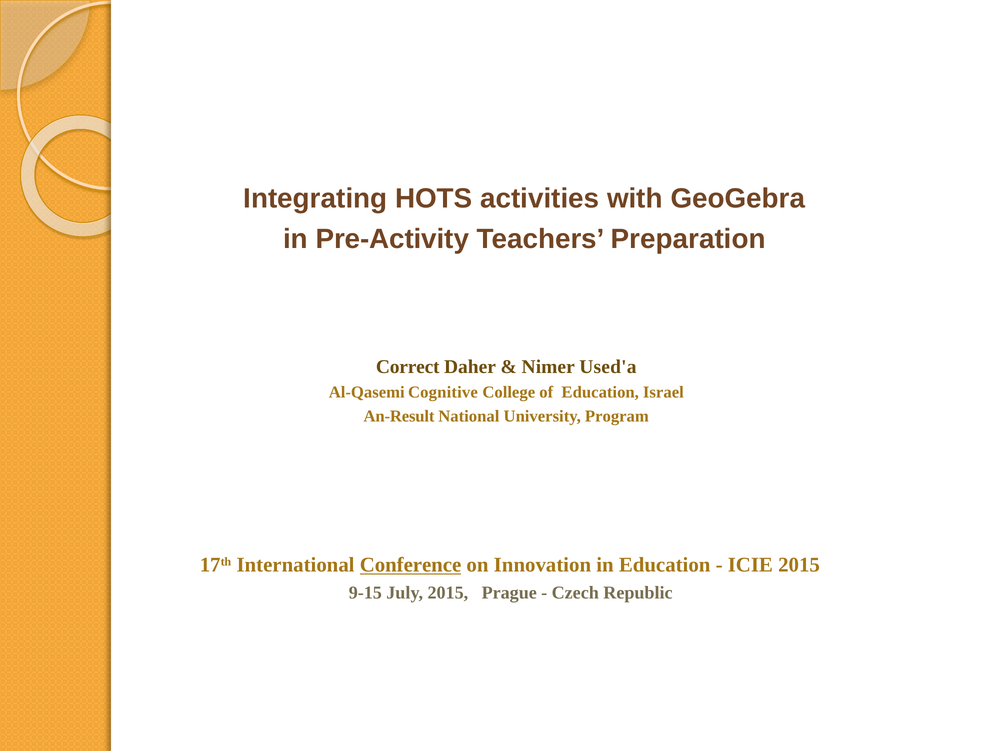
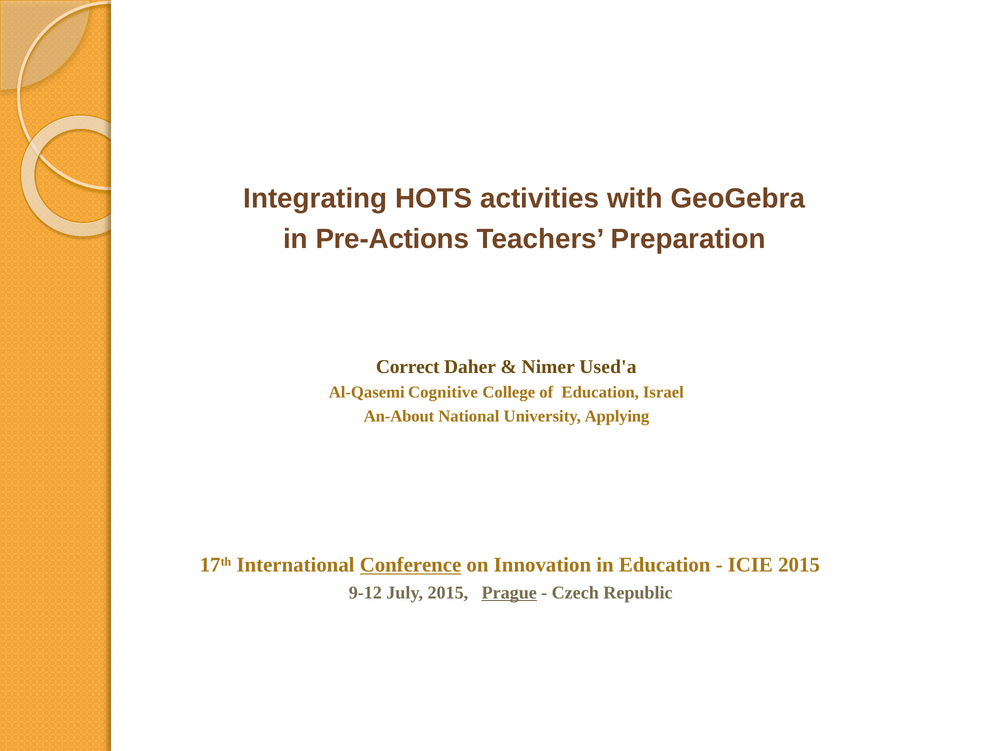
Pre-Activity: Pre-Activity -> Pre-Actions
An-Result: An-Result -> An-About
Program: Program -> Applying
9-15: 9-15 -> 9-12
Prague underline: none -> present
